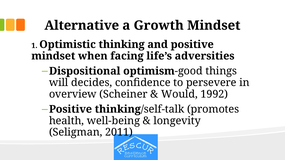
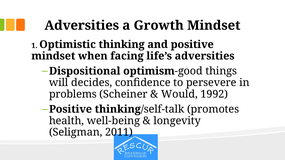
Alternative at (82, 25): Alternative -> Adversities
overview: overview -> problems
